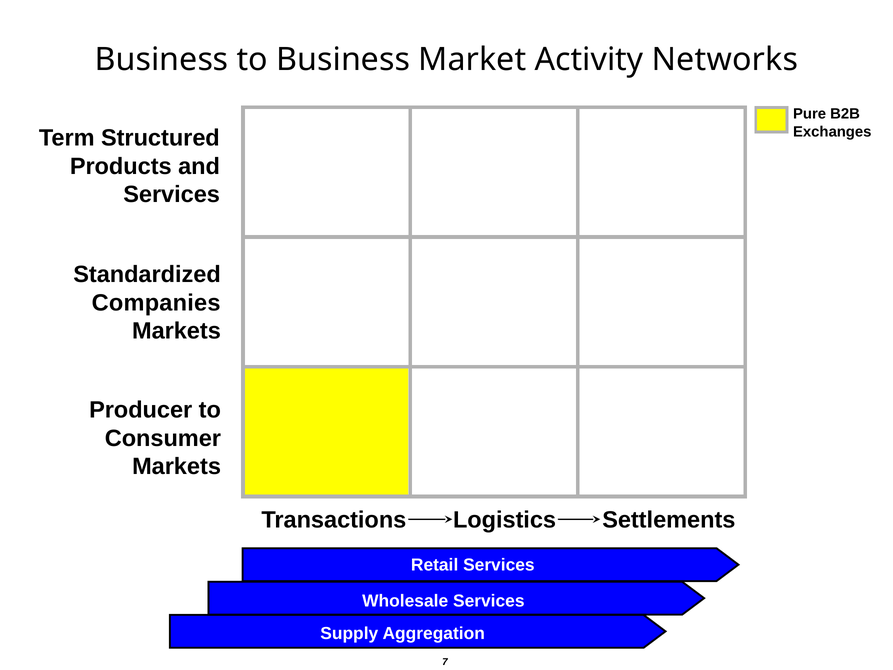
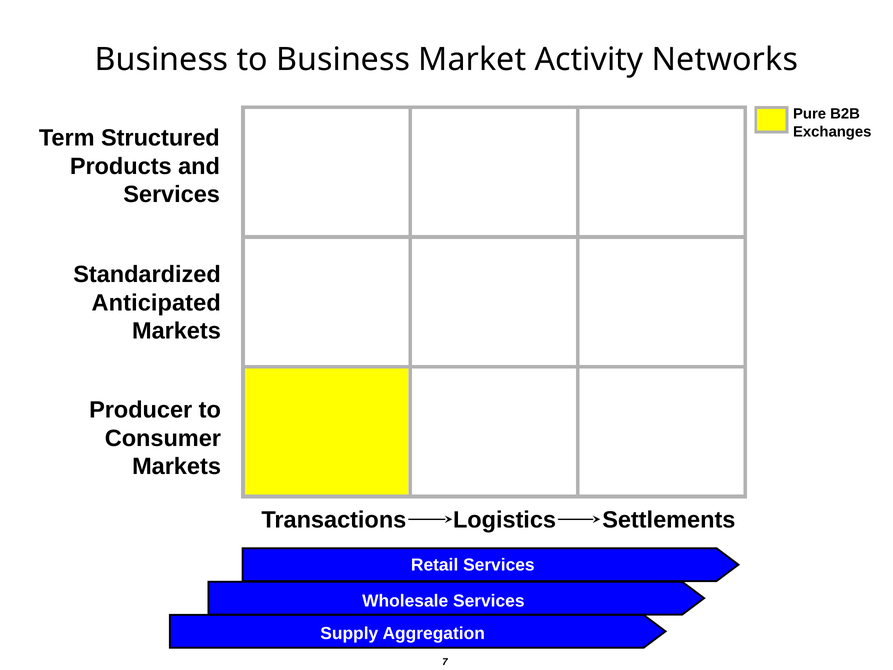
Companies: Companies -> Anticipated
